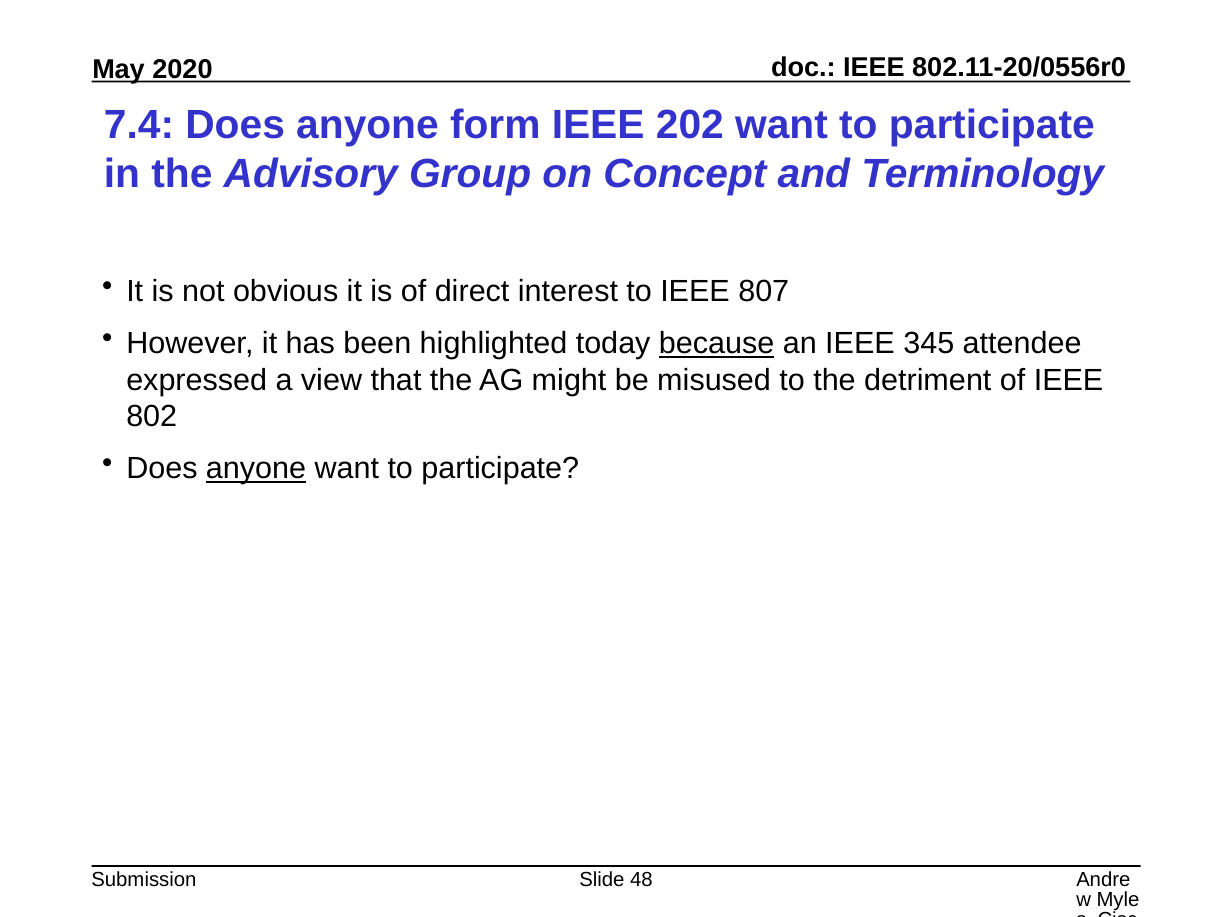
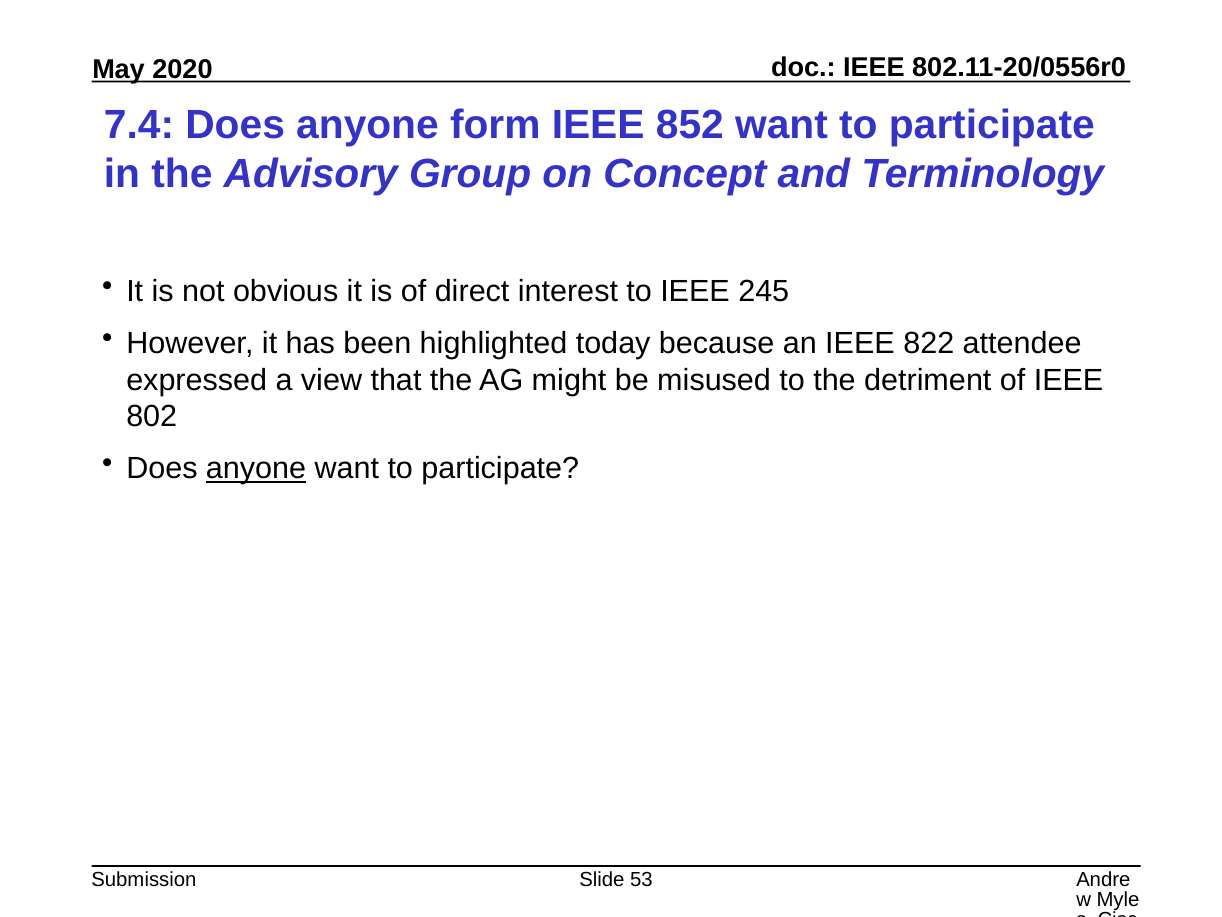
202: 202 -> 852
807: 807 -> 245
because underline: present -> none
345: 345 -> 822
48: 48 -> 53
